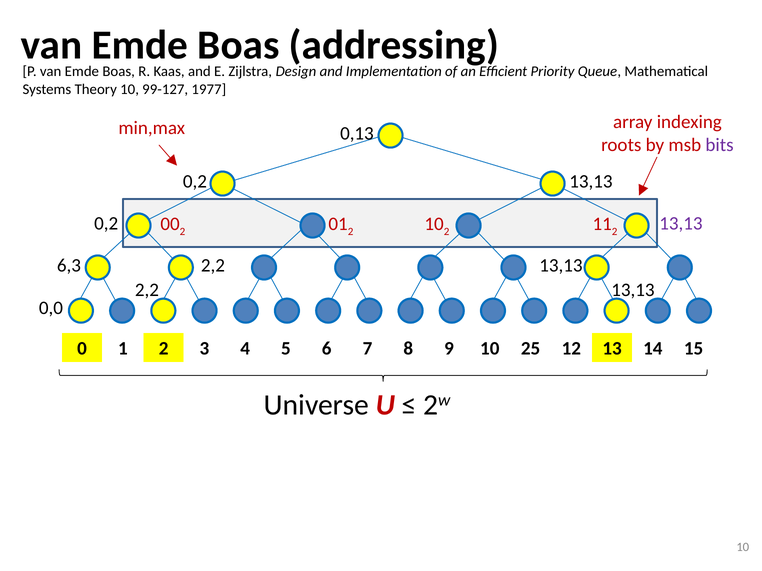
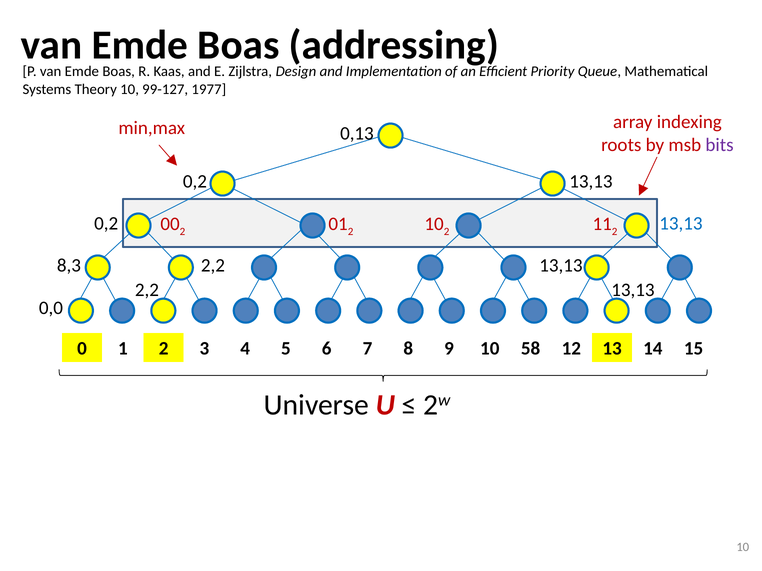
13,13 at (681, 223) colour: purple -> blue
6,3: 6,3 -> 8,3
25: 25 -> 58
